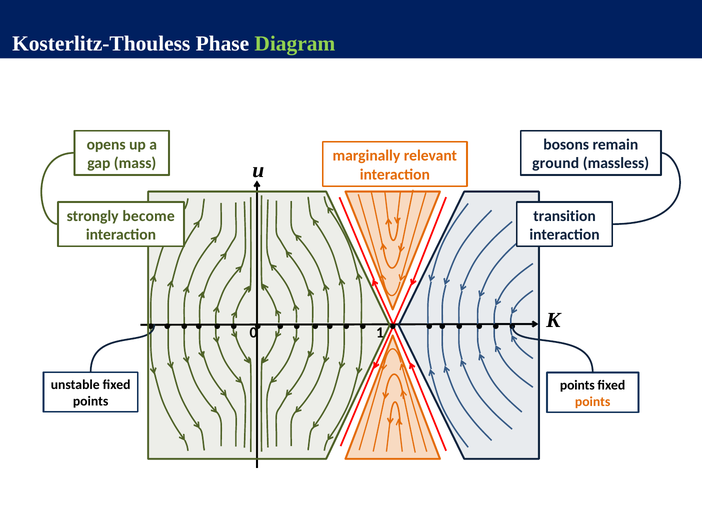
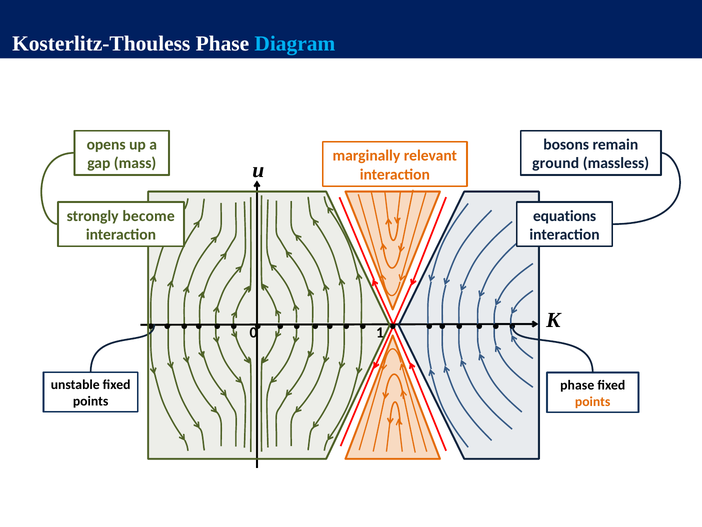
Diagram colour: light green -> light blue
transition: transition -> equations
points at (577, 385): points -> phase
